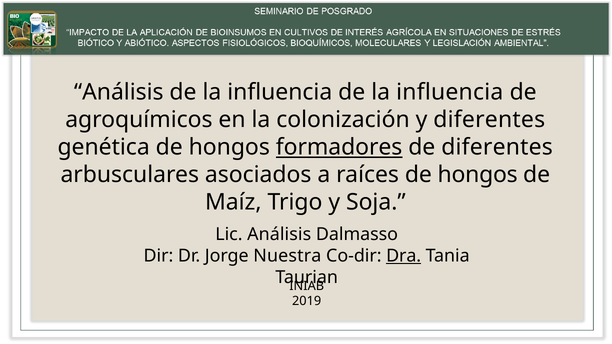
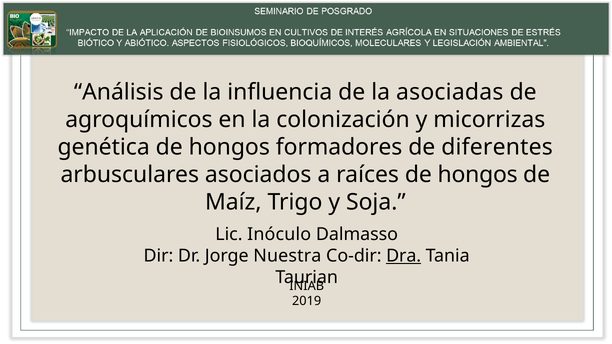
influencia de la influencia: influencia -> asociadas
y diferentes: diferentes -> micorrizas
formadores underline: present -> none
Lic Análisis: Análisis -> Inóculo
